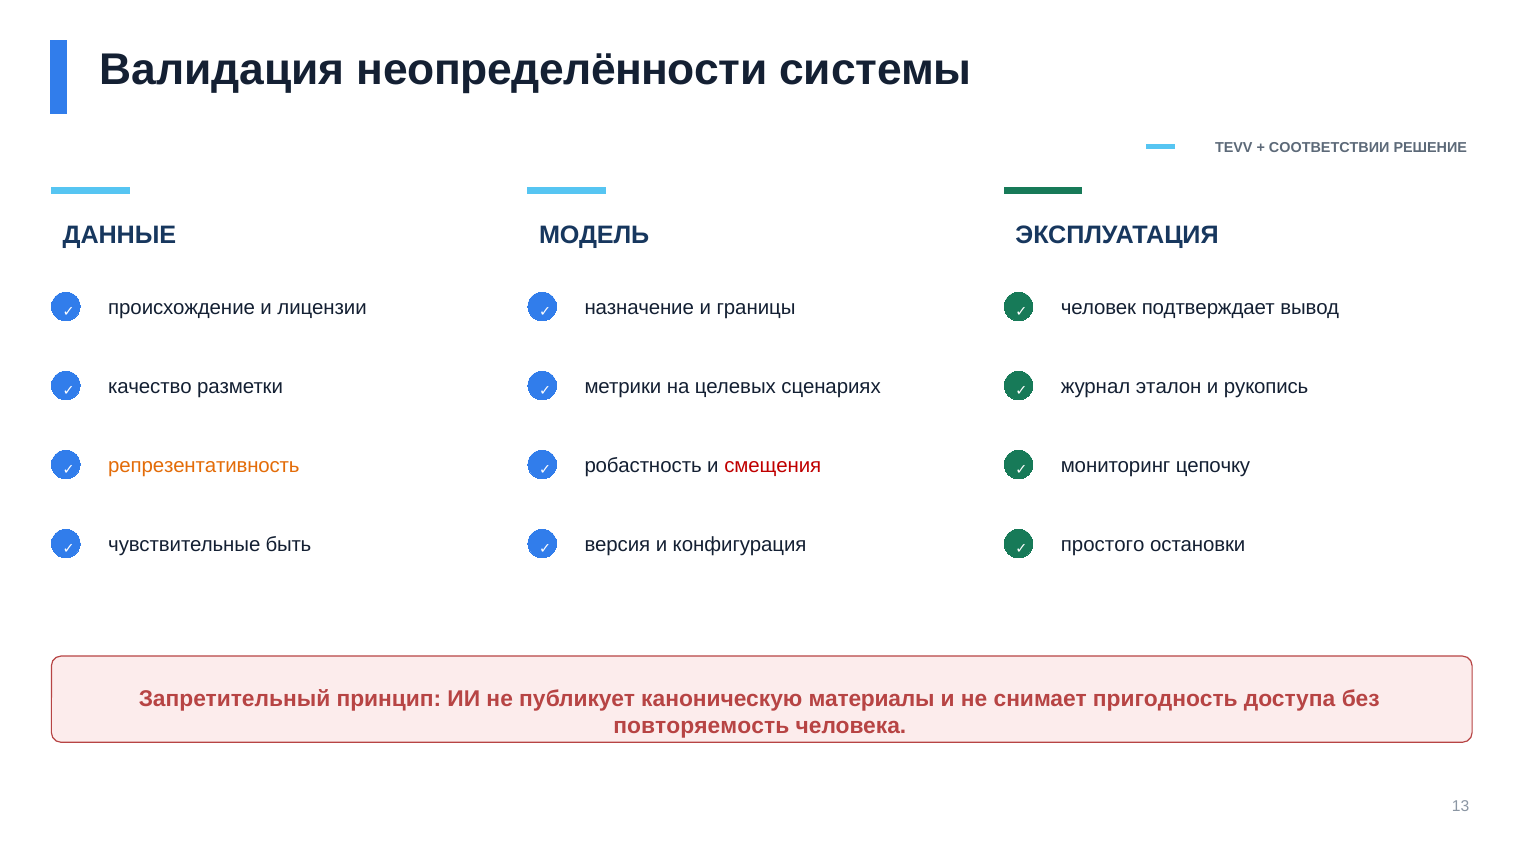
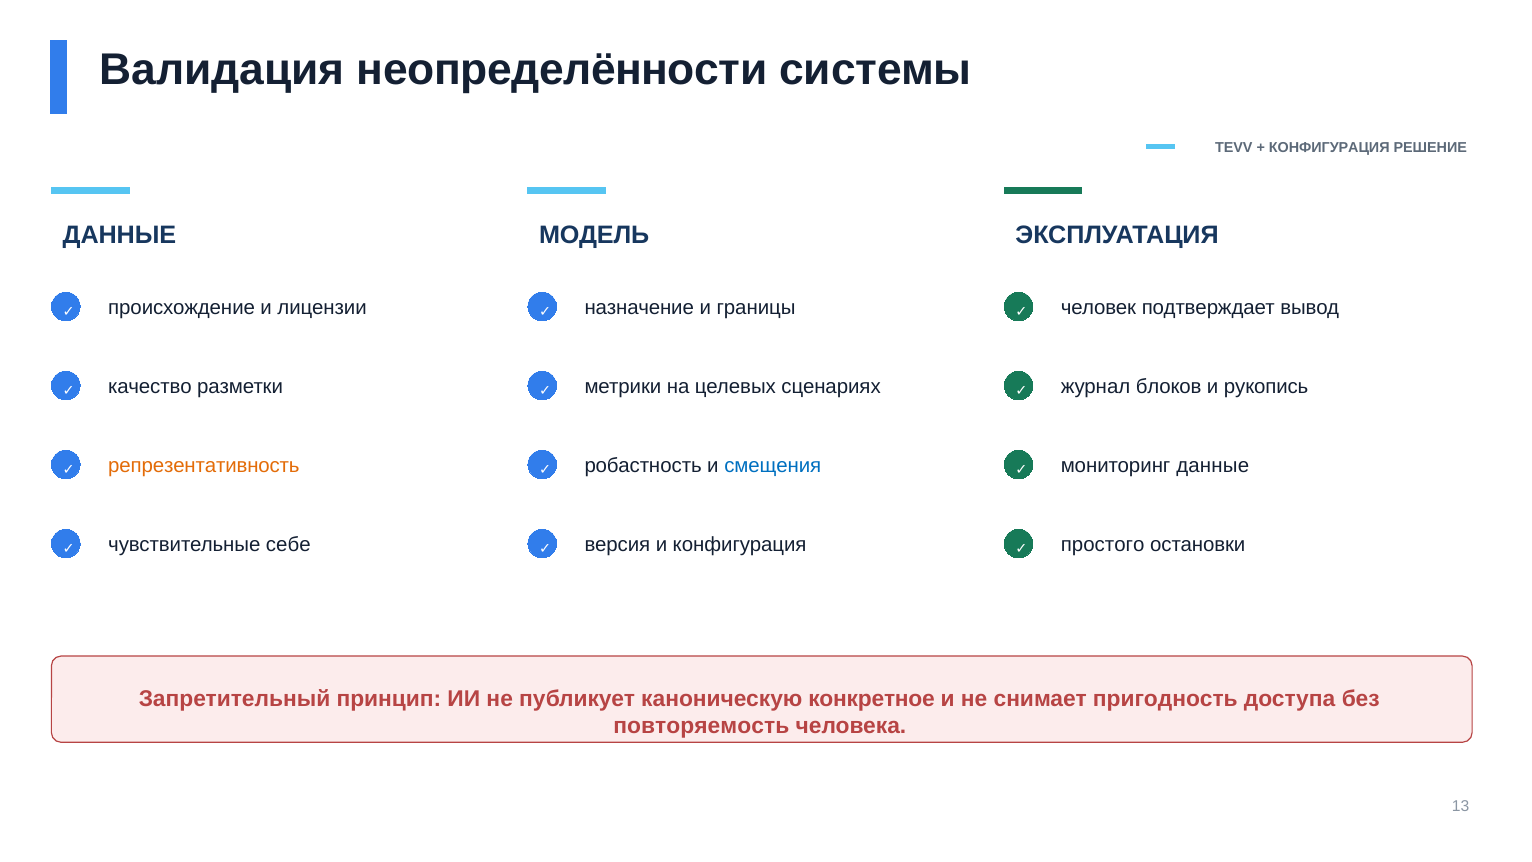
СООТВЕТСТВИИ at (1329, 148): СООТВЕТСТВИИ -> КОНФИГУРАЦИЯ
эталон: эталон -> блоков
смещения colour: red -> blue
мониторинг цепочку: цепочку -> данные
быть: быть -> себе
материалы: материалы -> конкретное
